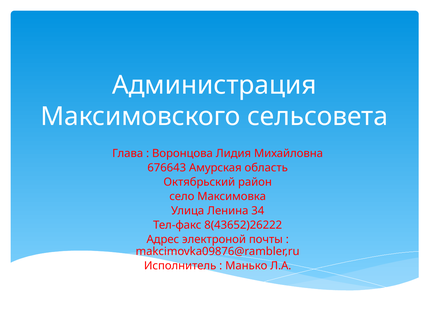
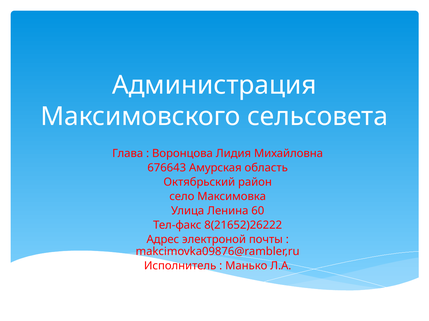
34: 34 -> 60
8(43652)26222: 8(43652)26222 -> 8(21652)26222
